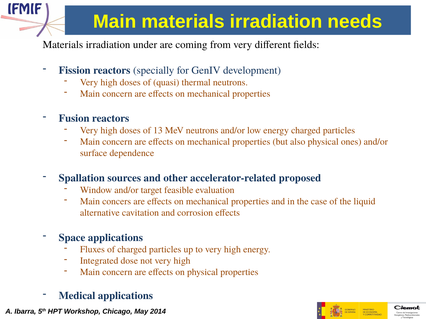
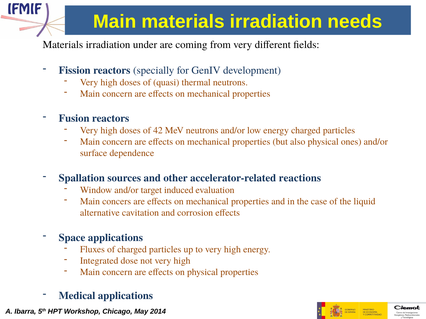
13: 13 -> 42
proposed: proposed -> reactions
feasible: feasible -> induced
